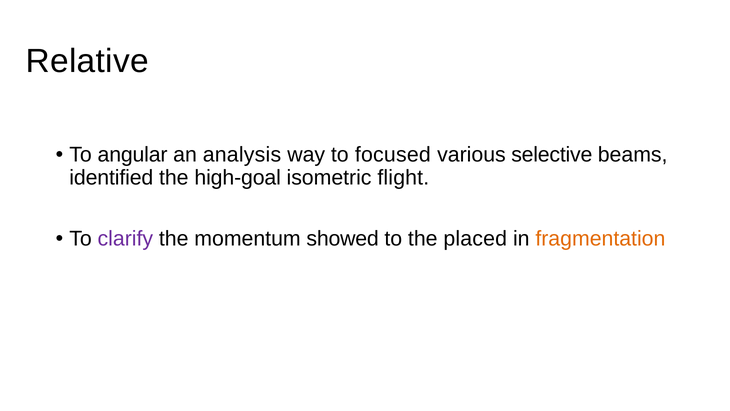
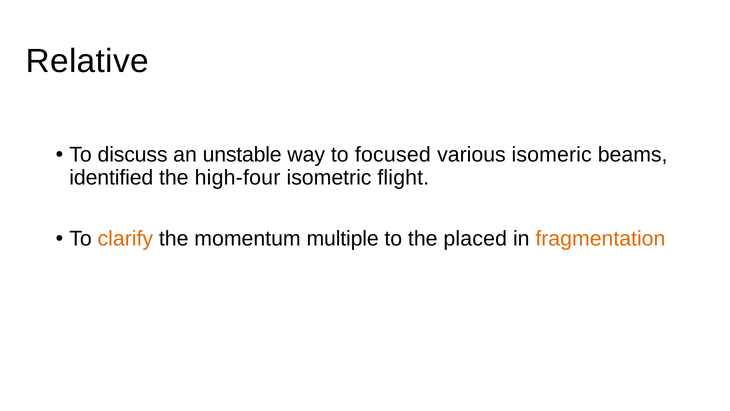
angular: angular -> discuss
analysis: analysis -> unstable
selective: selective -> isomeric
high-goal: high-goal -> high-four
clarify colour: purple -> orange
showed: showed -> multiple
